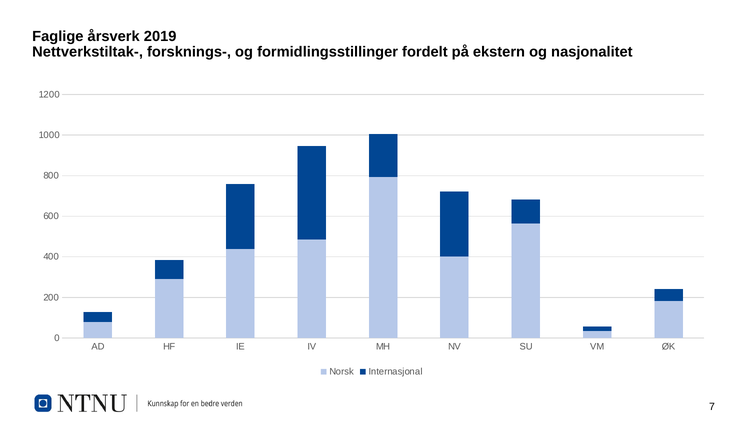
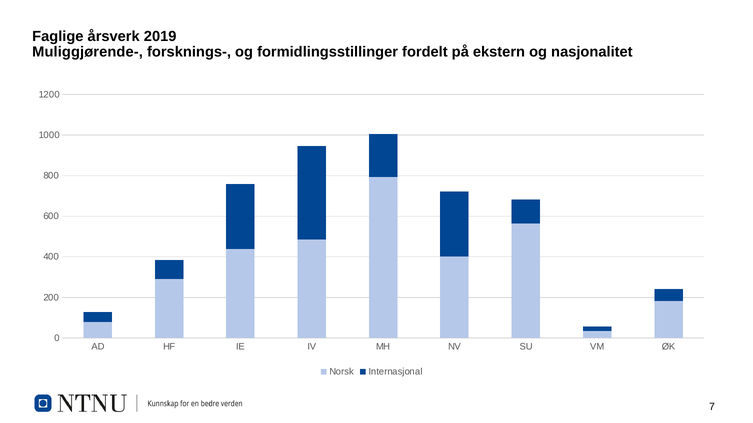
Nettverkstiltak-: Nettverkstiltak- -> Muliggjørende-
